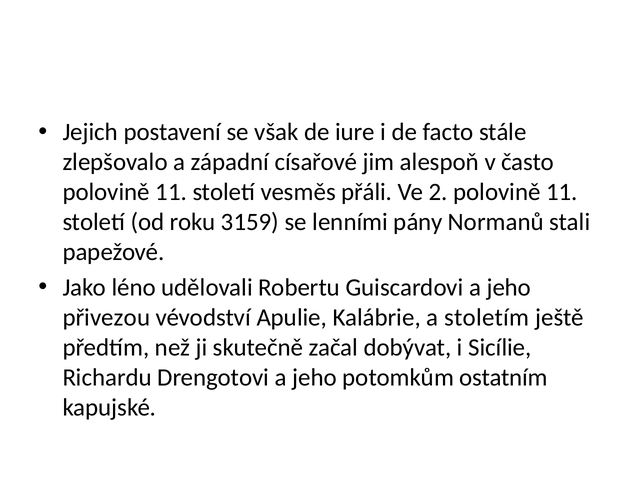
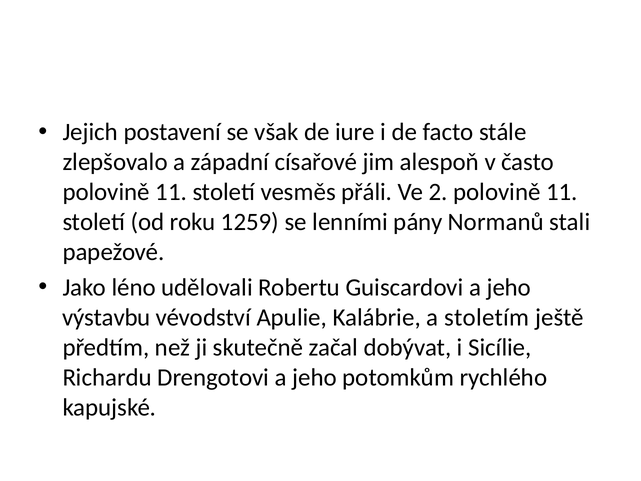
3159: 3159 -> 1259
přivezou: přivezou -> výstavbu
ostatním: ostatním -> rychlého
